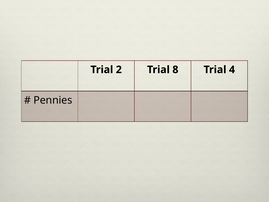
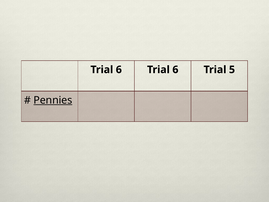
2 at (119, 70): 2 -> 6
8 at (175, 70): 8 -> 6
4: 4 -> 5
Pennies underline: none -> present
